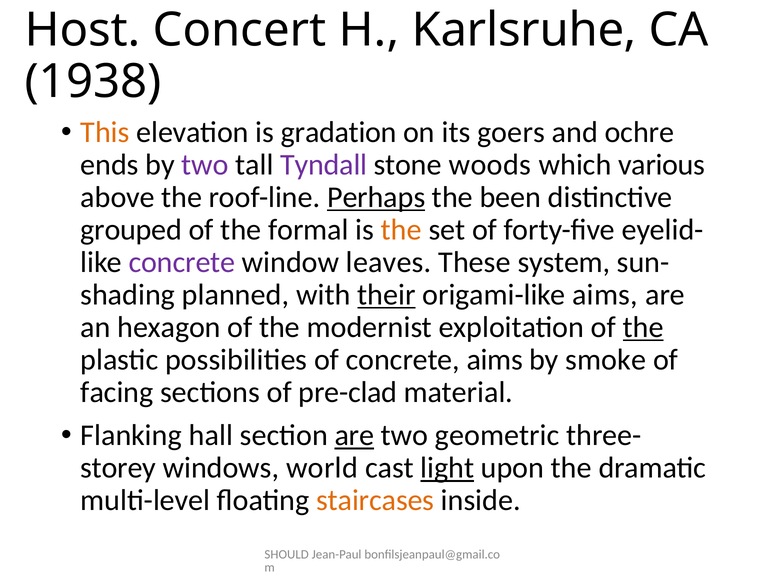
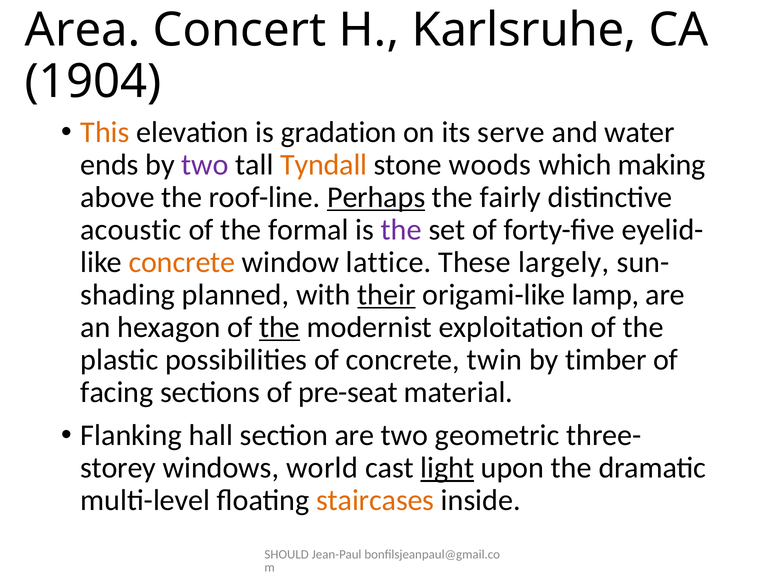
Host: Host -> Area
1938: 1938 -> 1904
goers: goers -> serve
ochre: ochre -> water
Tyndall colour: purple -> orange
various: various -> making
been: been -> fairly
grouped: grouped -> acoustic
the at (401, 230) colour: orange -> purple
concrete at (182, 262) colour: purple -> orange
leaves: leaves -> lattice
system: system -> largely
origami-like aims: aims -> lamp
the at (280, 327) underline: none -> present
the at (643, 327) underline: present -> none
concrete aims: aims -> twin
smoke: smoke -> timber
pre-clad: pre-clad -> pre-seat
are at (354, 436) underline: present -> none
